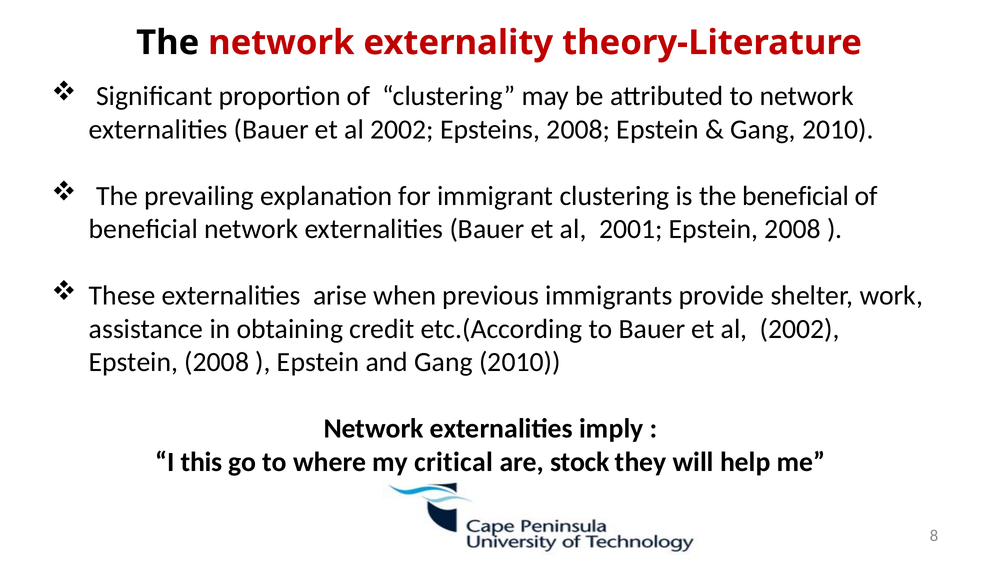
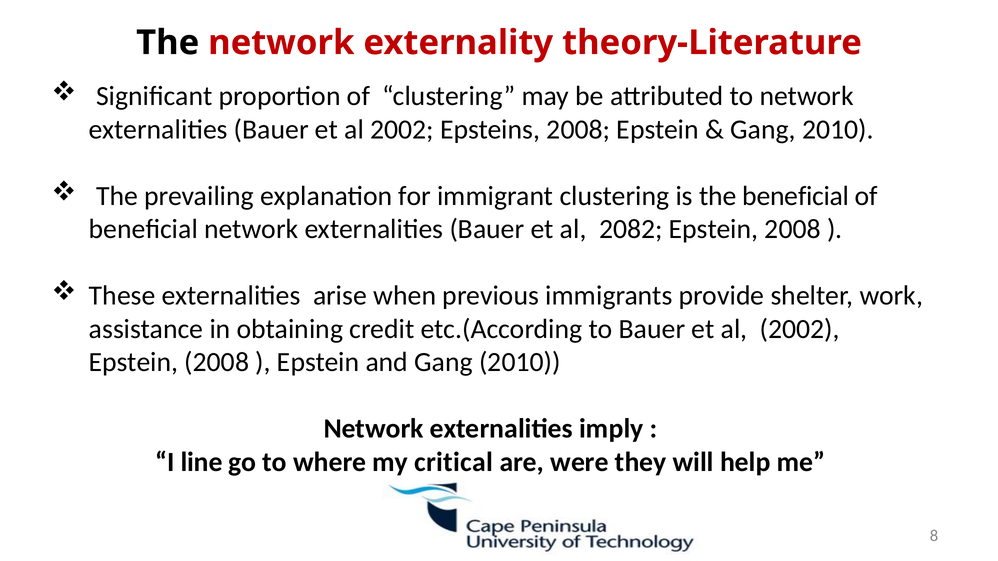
2001: 2001 -> 2082
this: this -> line
stock: stock -> were
